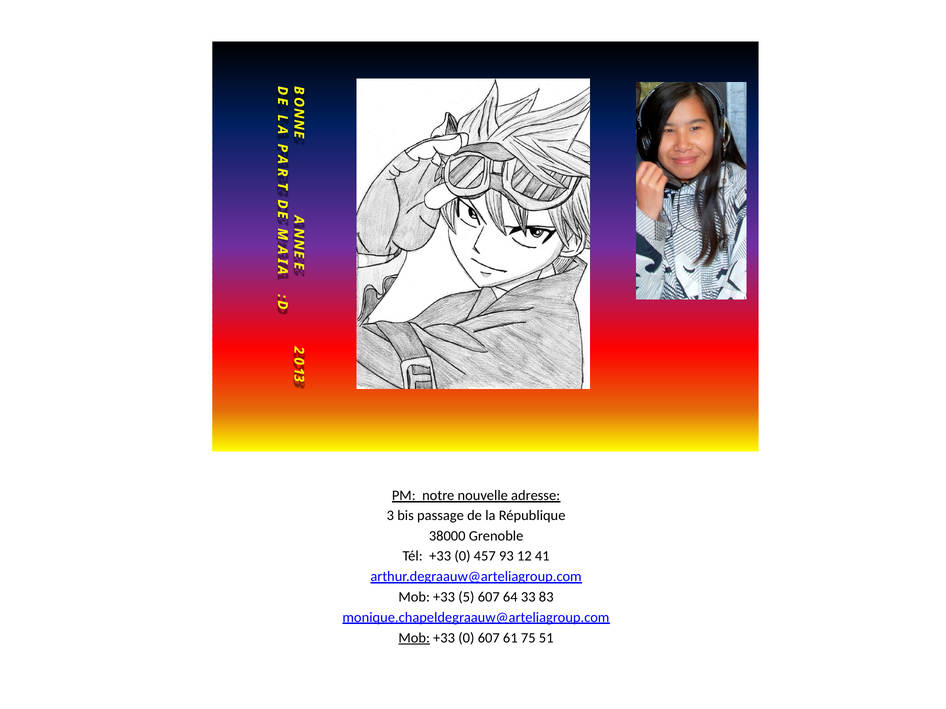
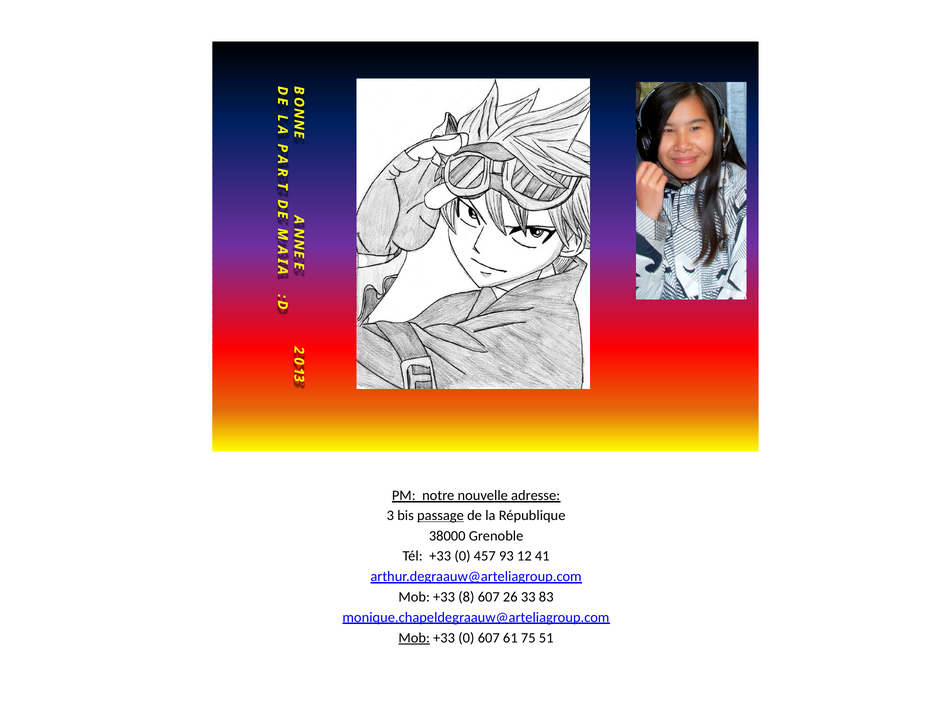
passage underline: none -> present
5: 5 -> 8
64: 64 -> 26
